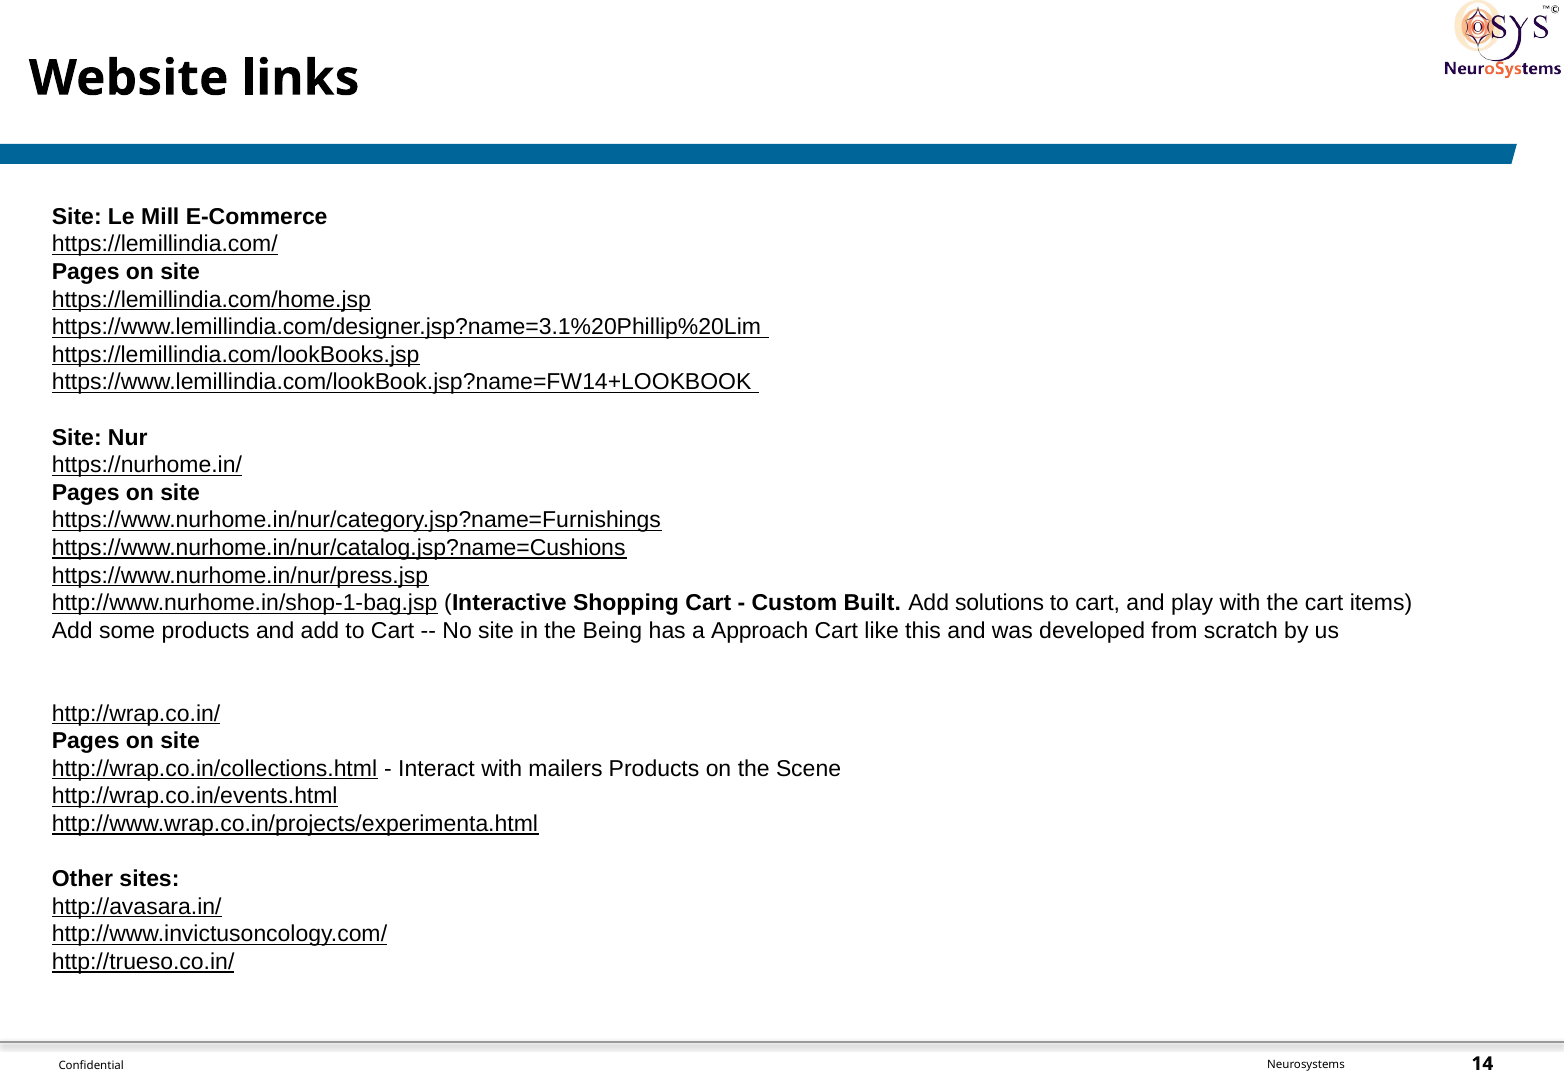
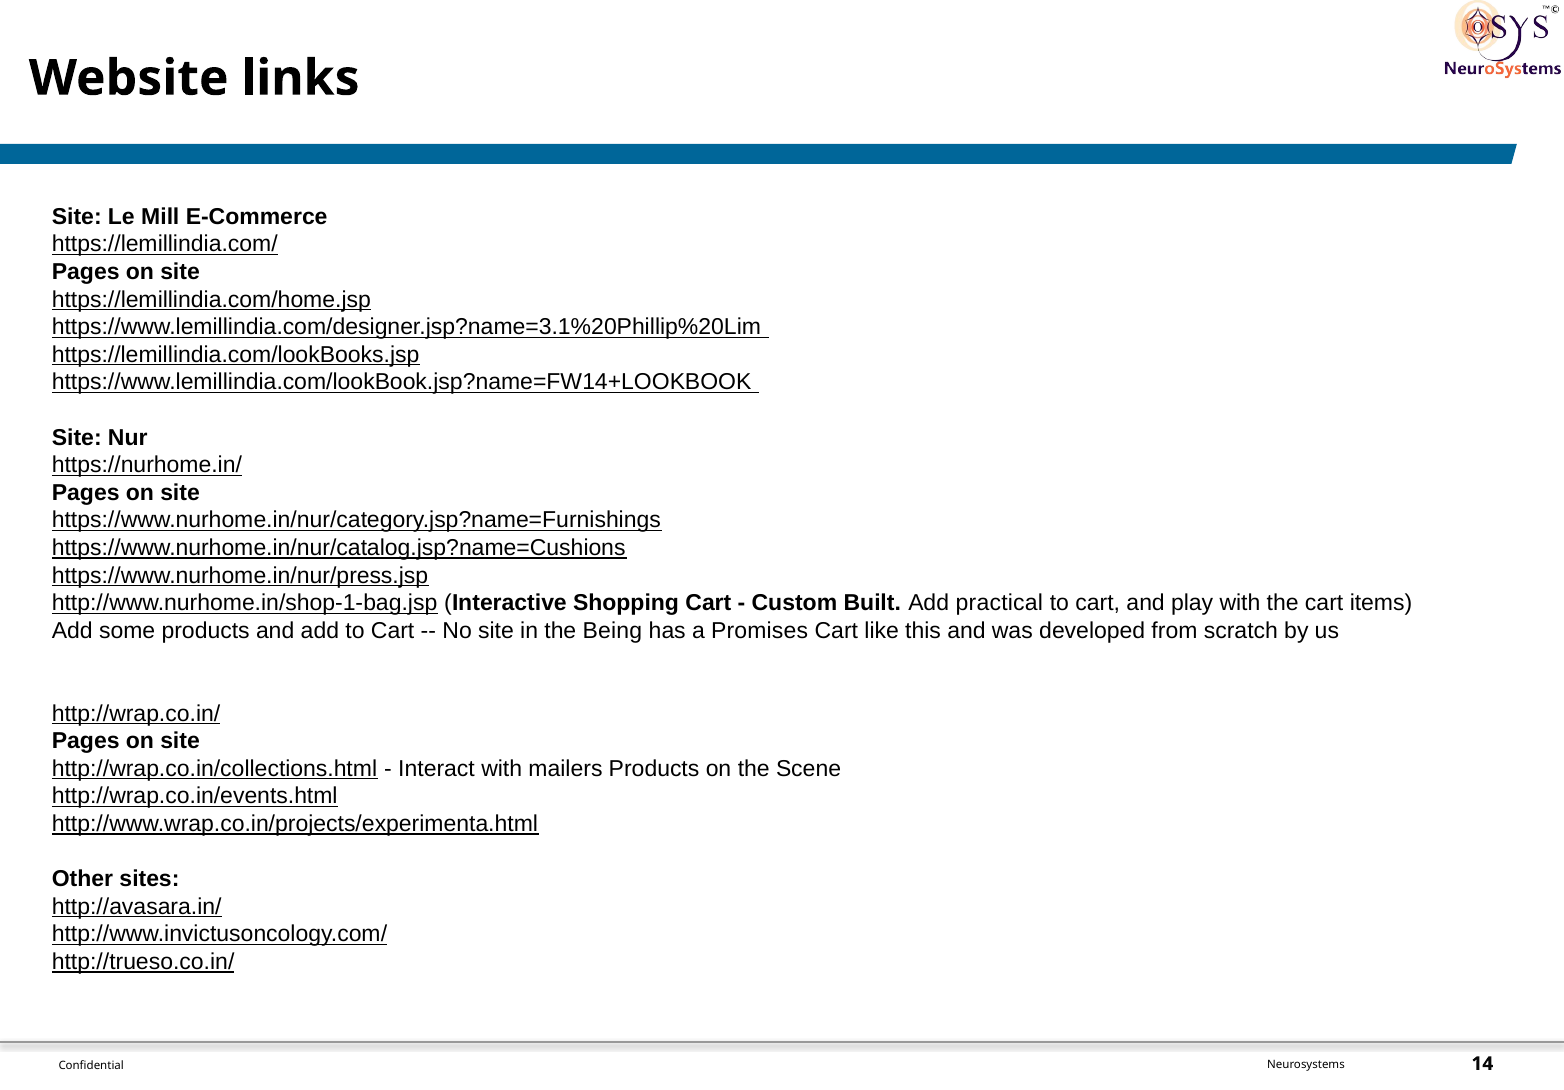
solutions: solutions -> practical
Approach: Approach -> Promises
